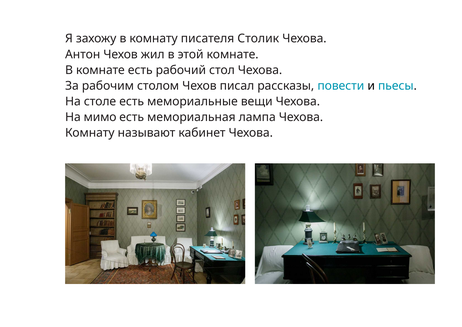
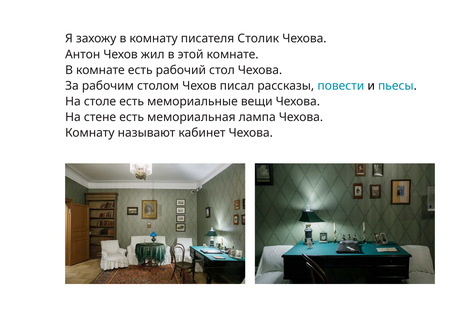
мимо: мимо -> стене
